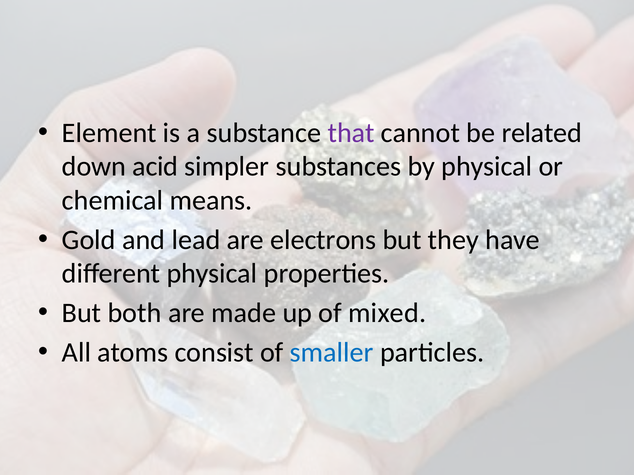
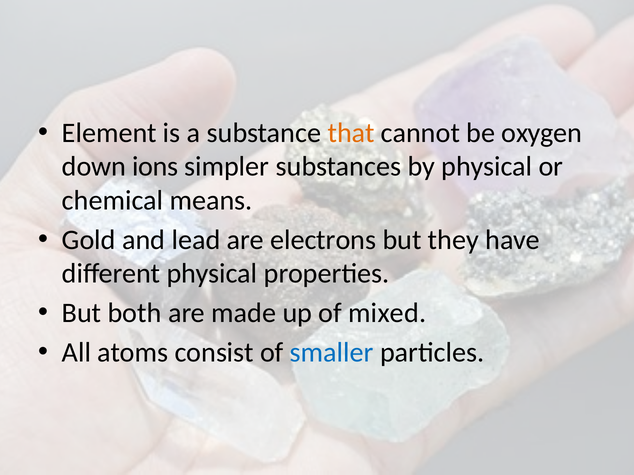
that colour: purple -> orange
related: related -> oxygen
acid: acid -> ions
